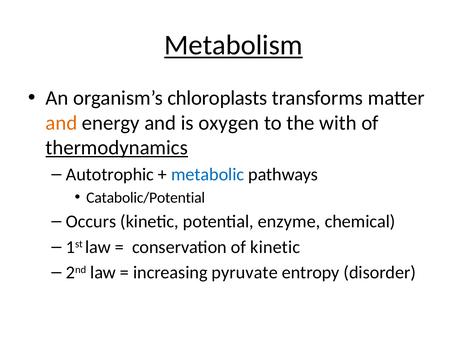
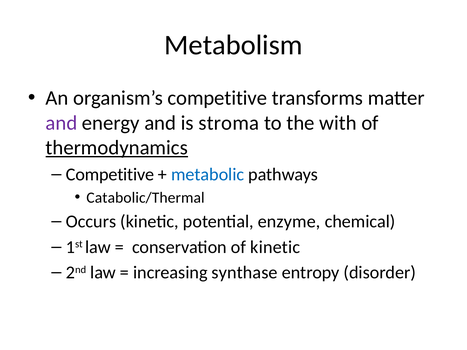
Metabolism underline: present -> none
organism’s chloroplasts: chloroplasts -> competitive
and at (61, 123) colour: orange -> purple
oxygen: oxygen -> stroma
Autotrophic at (110, 175): Autotrophic -> Competitive
Catabolic/Potential: Catabolic/Potential -> Catabolic/Thermal
pyruvate: pyruvate -> synthase
